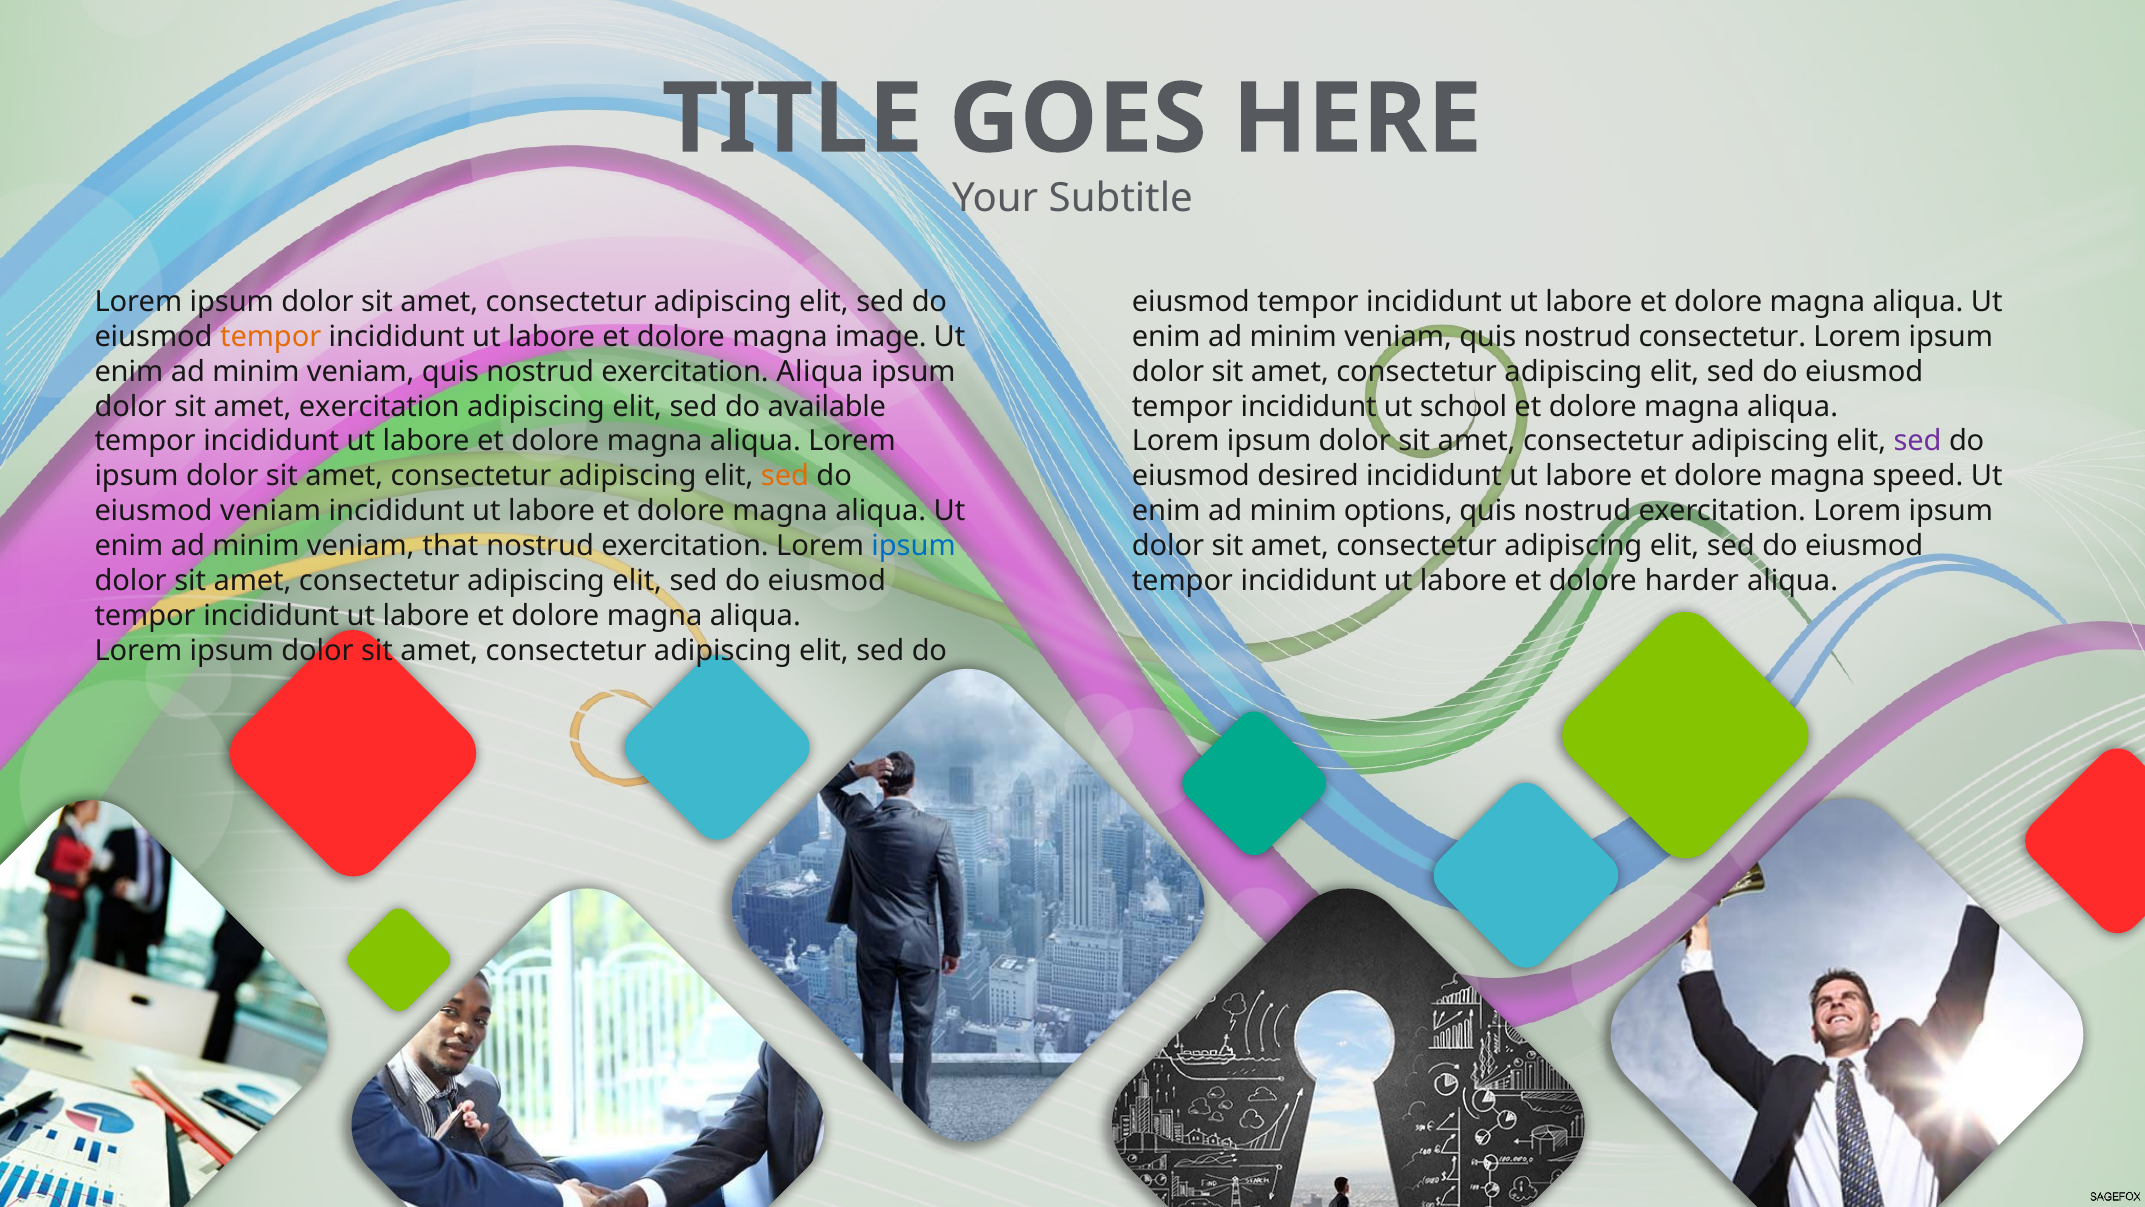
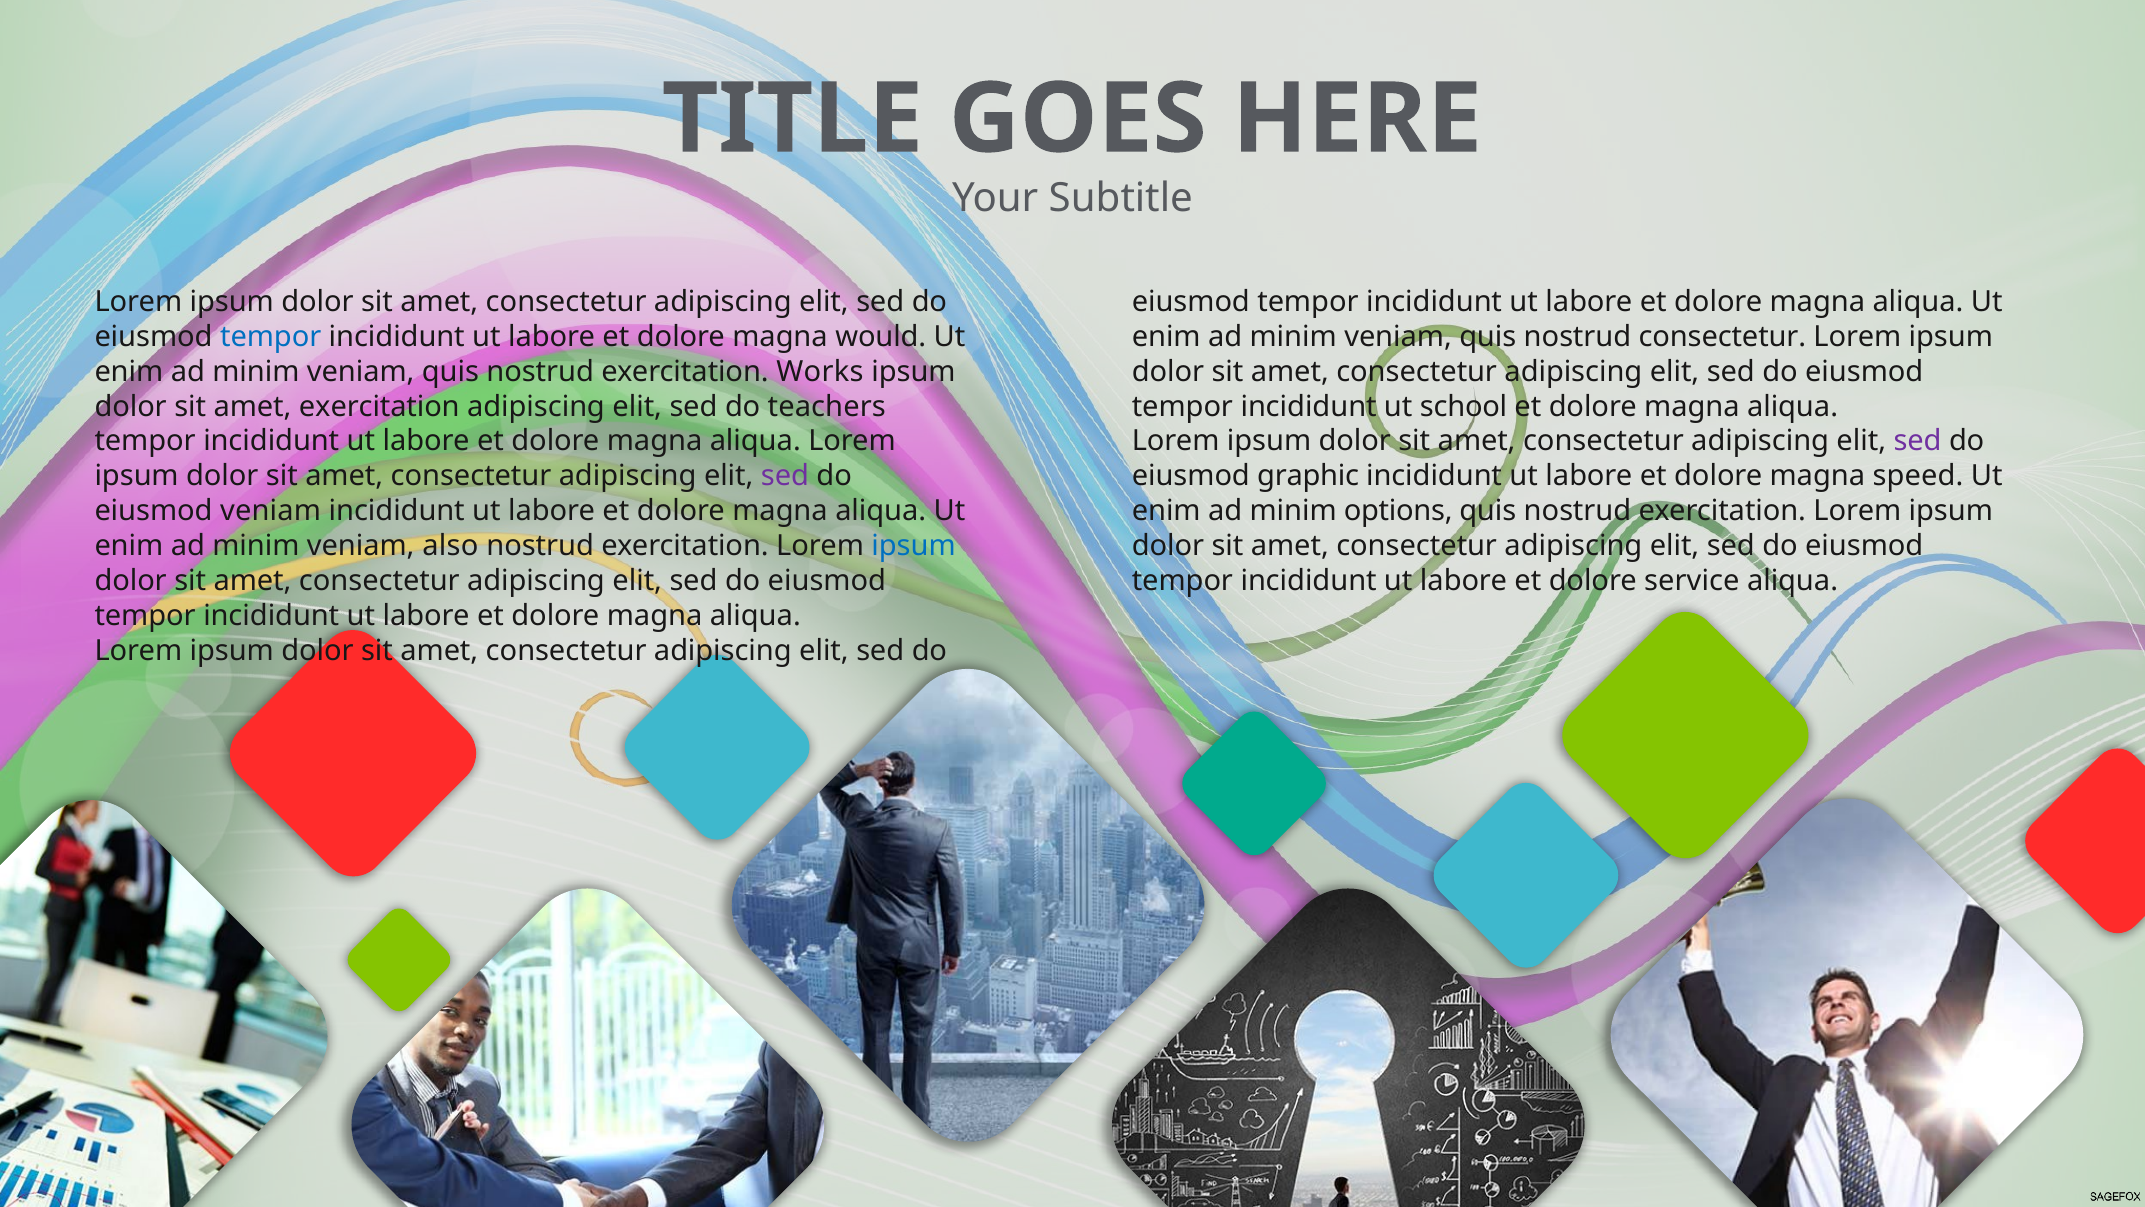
tempor at (271, 336) colour: orange -> blue
image: image -> would
exercitation Aliqua: Aliqua -> Works
available: available -> teachers
sed at (785, 476) colour: orange -> purple
desired: desired -> graphic
that: that -> also
harder: harder -> service
